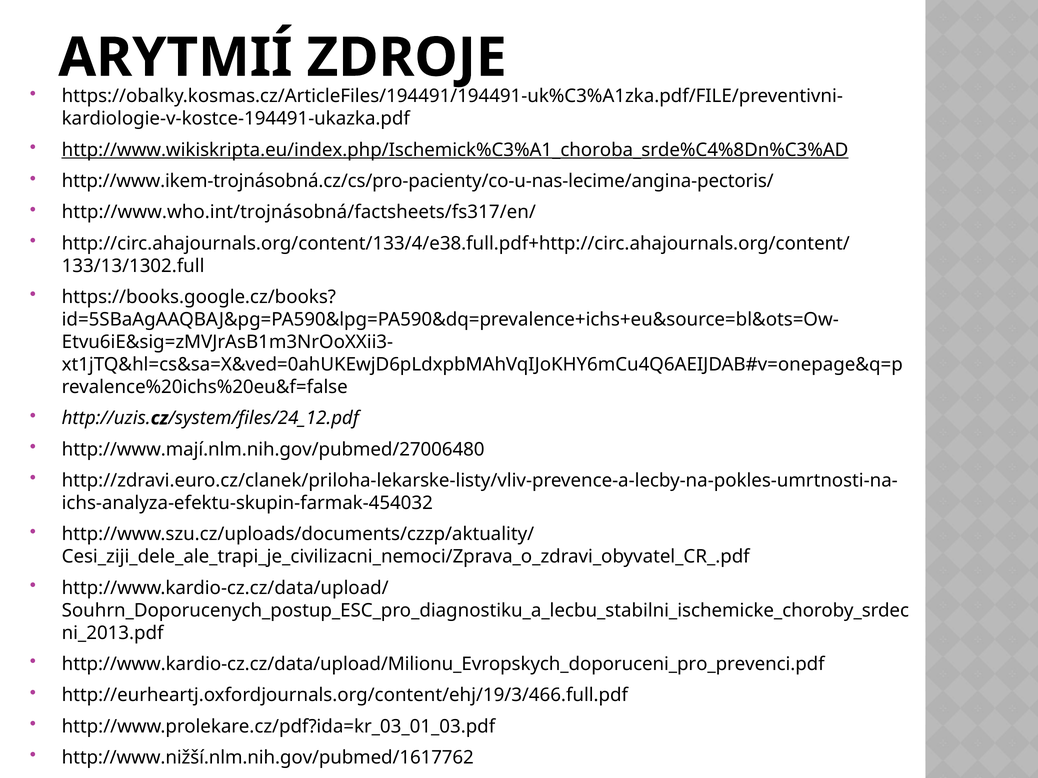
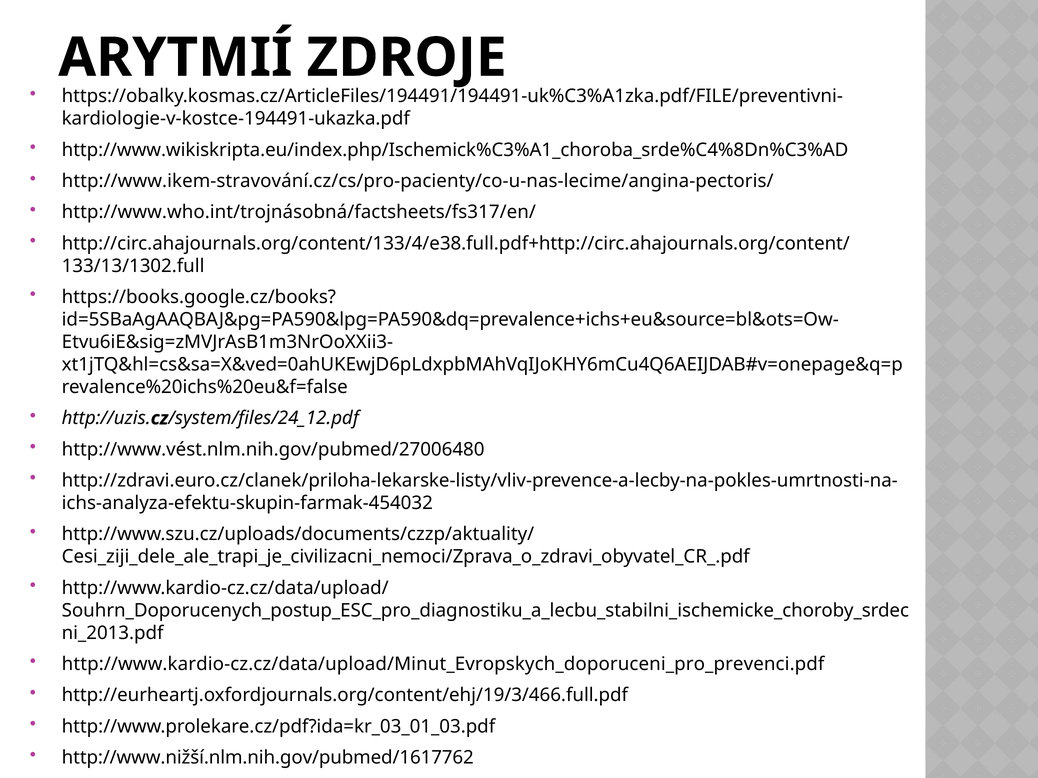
http://www.wikiskripta.eu/index.php/Ischemick%C3%A1_choroba_srde%C4%8Dn%C3%AD underline: present -> none
http://www.ikem-trojnásobná.cz/cs/pro-pacienty/co-u-nas-lecime/angina-pectoris/: http://www.ikem-trojnásobná.cz/cs/pro-pacienty/co-u-nas-lecime/angina-pectoris/ -> http://www.ikem-stravování.cz/cs/pro-pacienty/co-u-nas-lecime/angina-pectoris/
http://www.mají.nlm.nih.gov/pubmed/27006480: http://www.mají.nlm.nih.gov/pubmed/27006480 -> http://www.vést.nlm.nih.gov/pubmed/27006480
http://www.kardio-cz.cz/data/upload/Milionu_Evropskych_doporuceni_pro_prevenci.pdf: http://www.kardio-cz.cz/data/upload/Milionu_Evropskych_doporuceni_pro_prevenci.pdf -> http://www.kardio-cz.cz/data/upload/Minut_Evropskych_doporuceni_pro_prevenci.pdf
